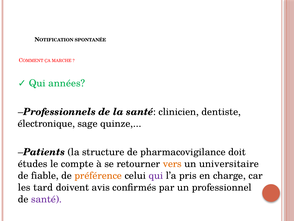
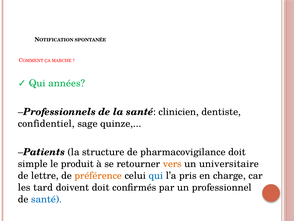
électronique: électronique -> confidentiel
études: études -> simple
compte: compte -> produit
fiable: fiable -> lettre
qui at (156, 175) colour: purple -> blue
doivent avis: avis -> doit
santé at (46, 199) colour: purple -> blue
